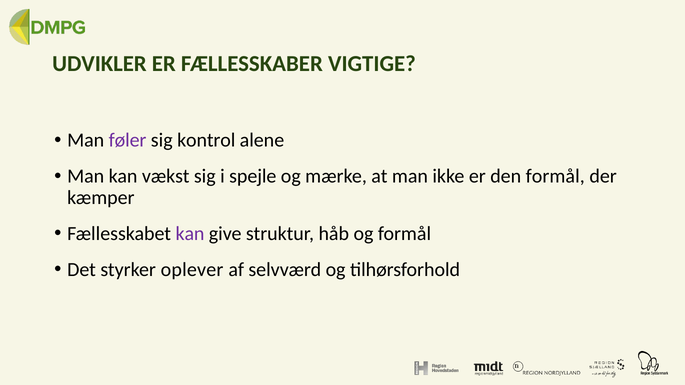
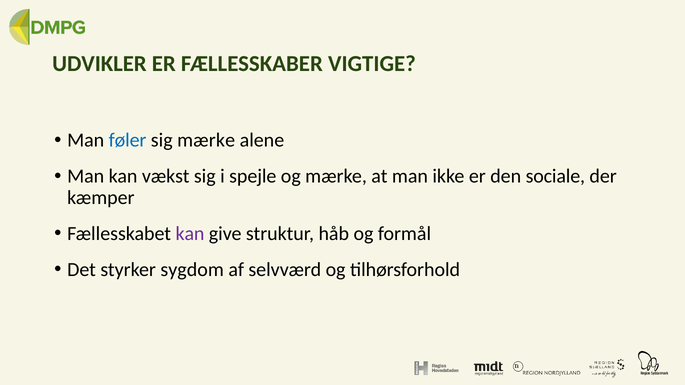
føler colour: purple -> blue
sig kontrol: kontrol -> mærke
den formål: formål -> sociale
oplever: oplever -> sygdom
